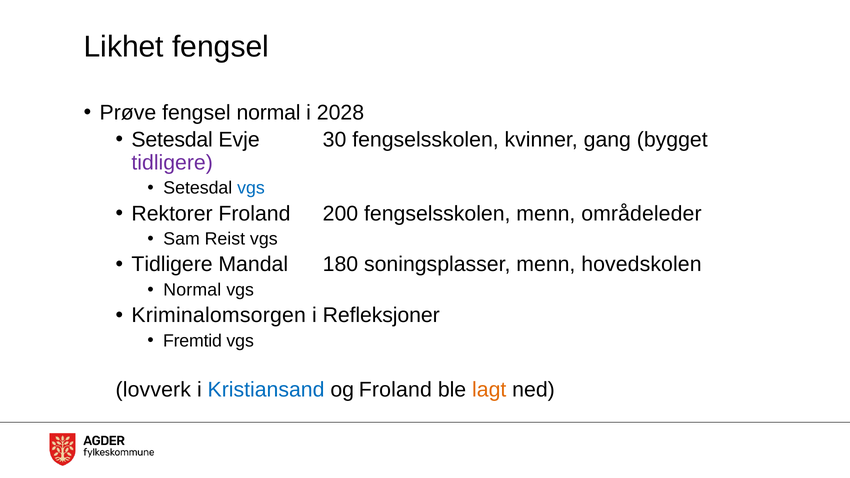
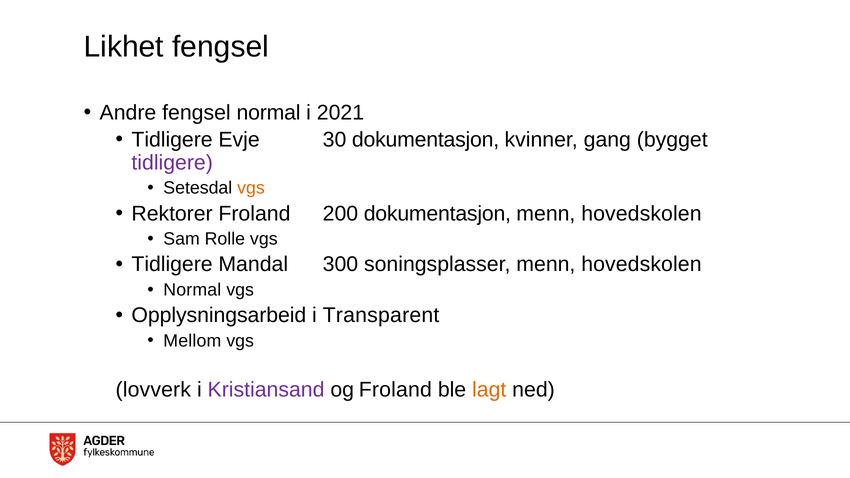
Prøve: Prøve -> Andre
2028: 2028 -> 2021
Setesdal at (172, 140): Setesdal -> Tidligere
30 fengselsskolen: fengselsskolen -> dokumentasjon
vgs at (251, 188) colour: blue -> orange
200 fengselsskolen: fengselsskolen -> dokumentasjon
områdeleder at (641, 214): områdeleder -> hovedskolen
Reist: Reist -> Rolle
180: 180 -> 300
Kriminalomsorgen: Kriminalomsorgen -> Opplysningsarbeid
Refleksjoner: Refleksjoner -> Transparent
Fremtid: Fremtid -> Mellom
Kristiansand colour: blue -> purple
